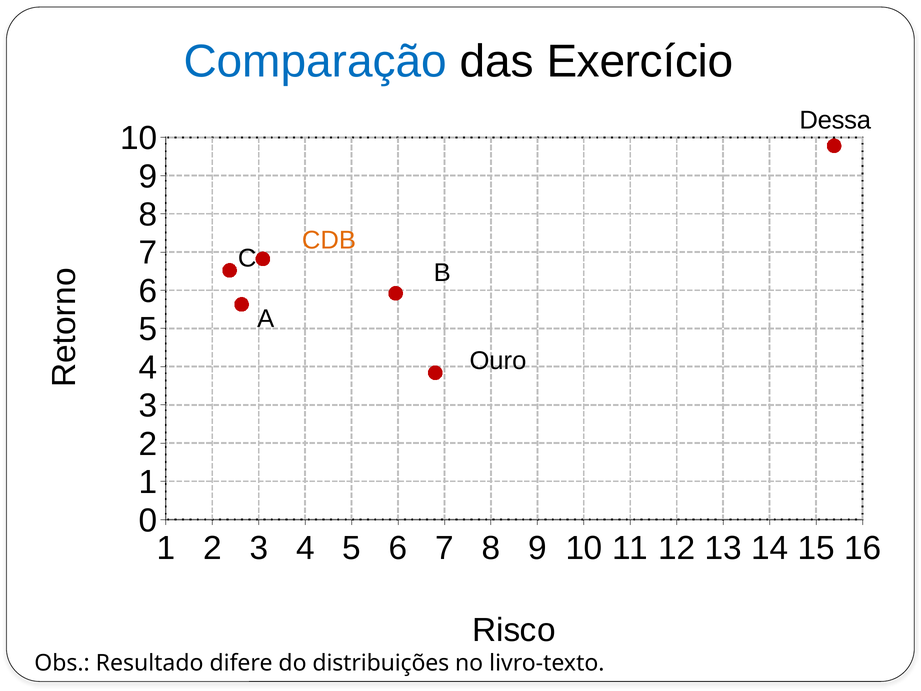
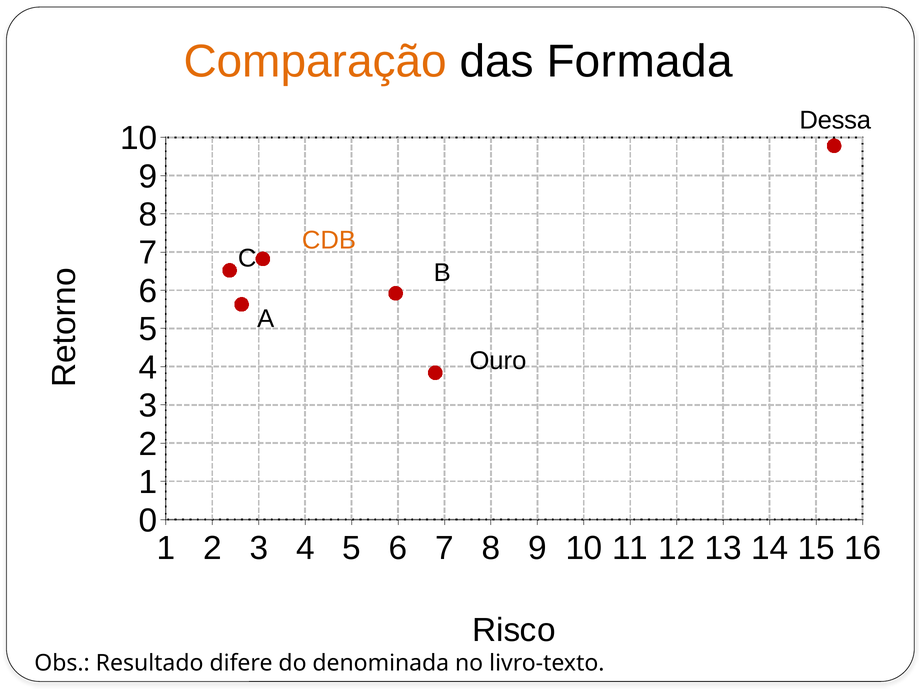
Comparação colour: blue -> orange
Exercício: Exercício -> Formada
distribuições: distribuições -> denominada
